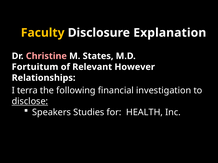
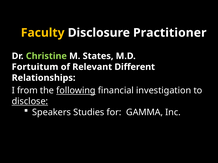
Explanation: Explanation -> Practitioner
Christine colour: pink -> light green
However: However -> Different
terra: terra -> from
following underline: none -> present
HEALTH: HEALTH -> GAMMA
